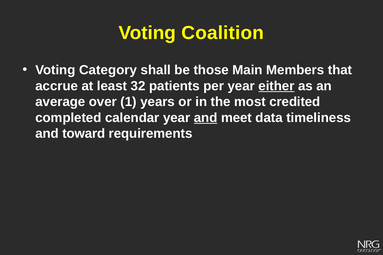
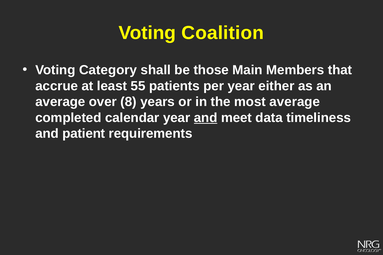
32: 32 -> 55
either underline: present -> none
1: 1 -> 8
most credited: credited -> average
toward: toward -> patient
